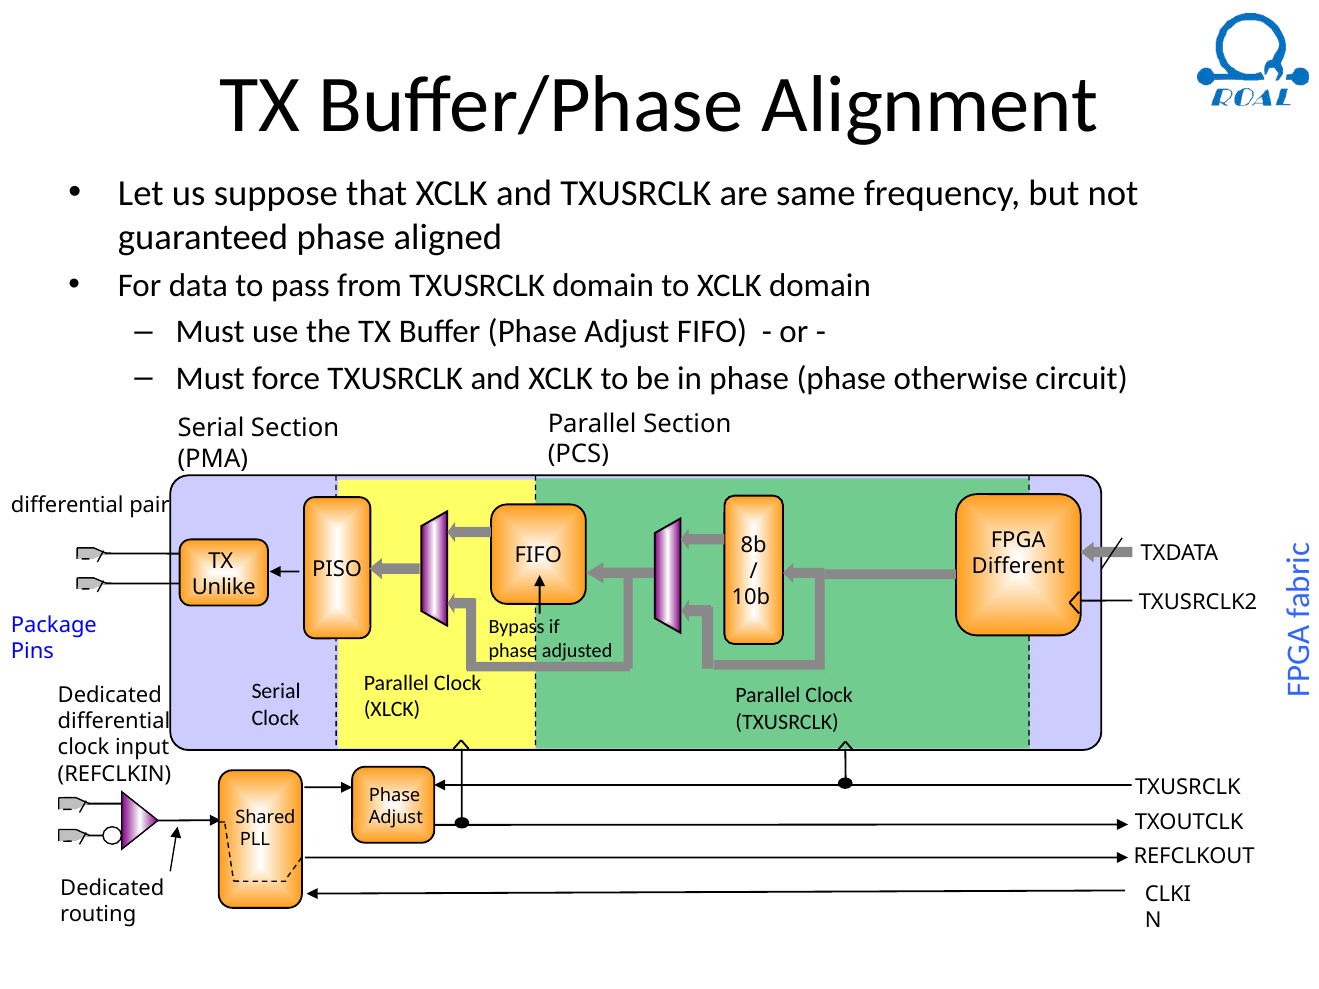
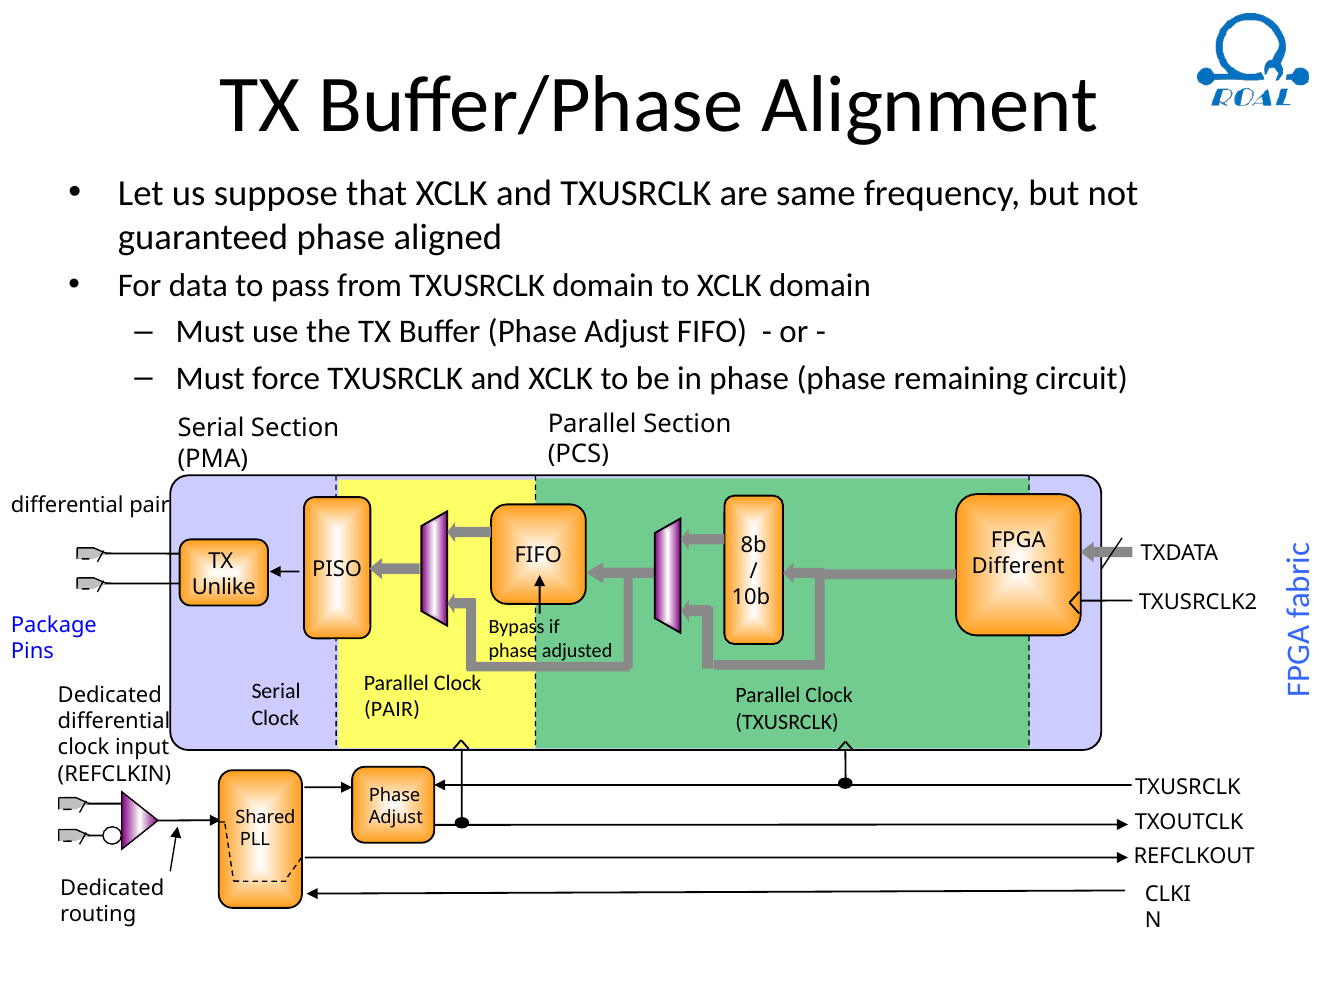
otherwise: otherwise -> remaining
XLCK at (392, 709): XLCK -> PAIR
